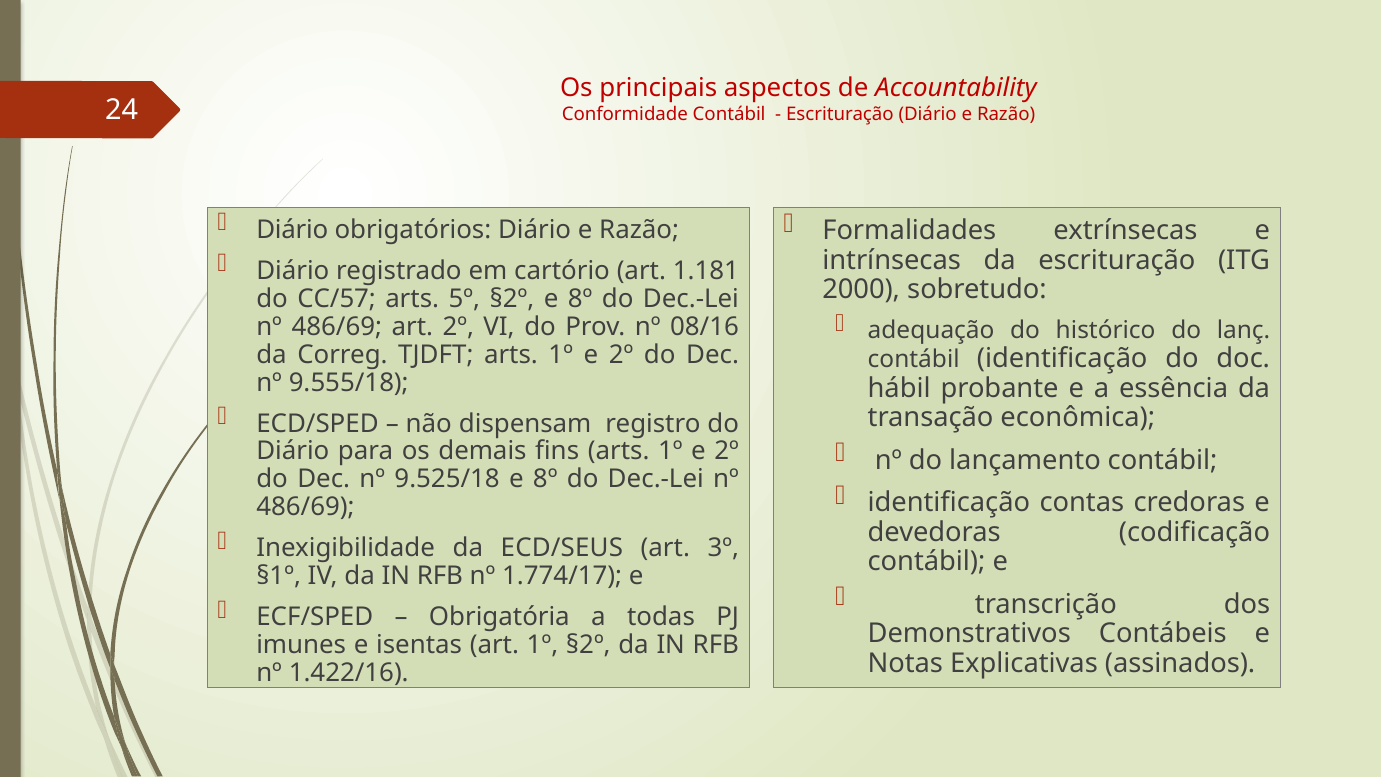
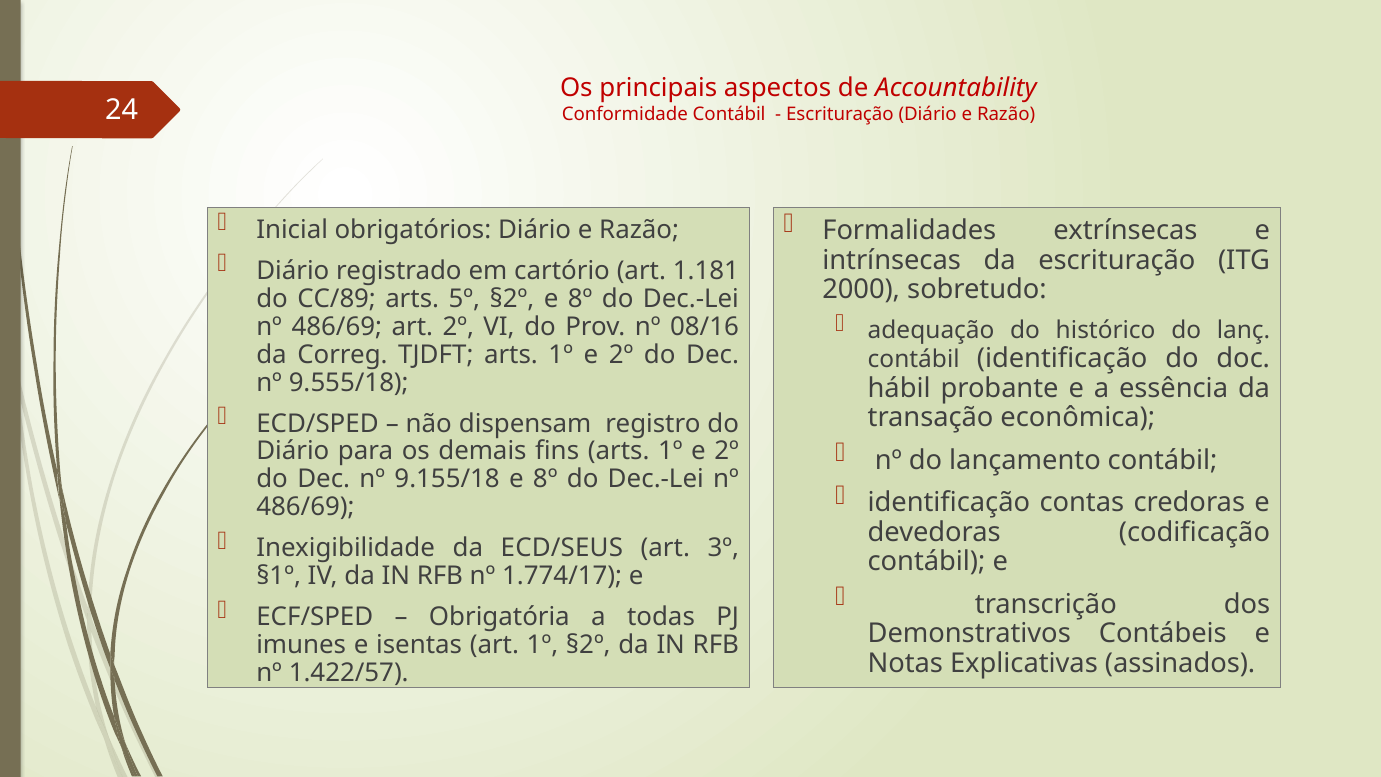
Diário at (292, 230): Diário -> Inicial
CC/57: CC/57 -> CC/89
9.525/18: 9.525/18 -> 9.155/18
1.422/16: 1.422/16 -> 1.422/57
